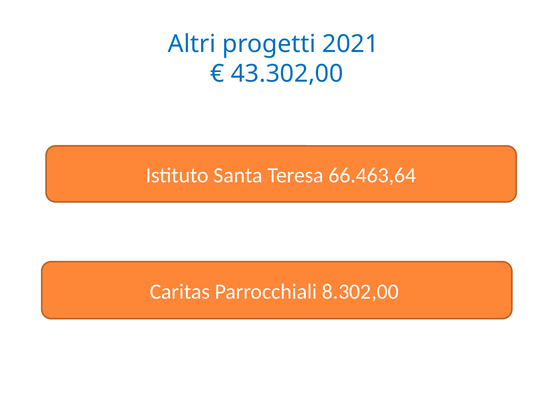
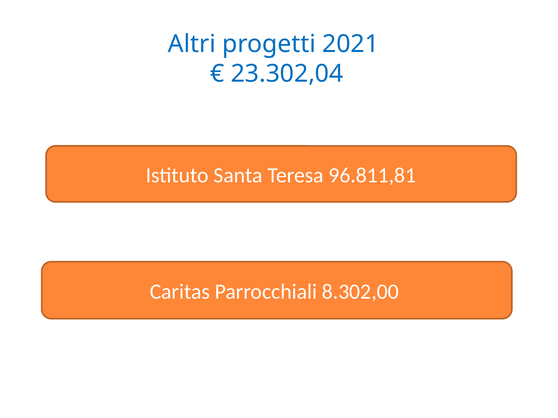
43.302,00: 43.302,00 -> 23.302,04
66.463,64: 66.463,64 -> 96.811,81
